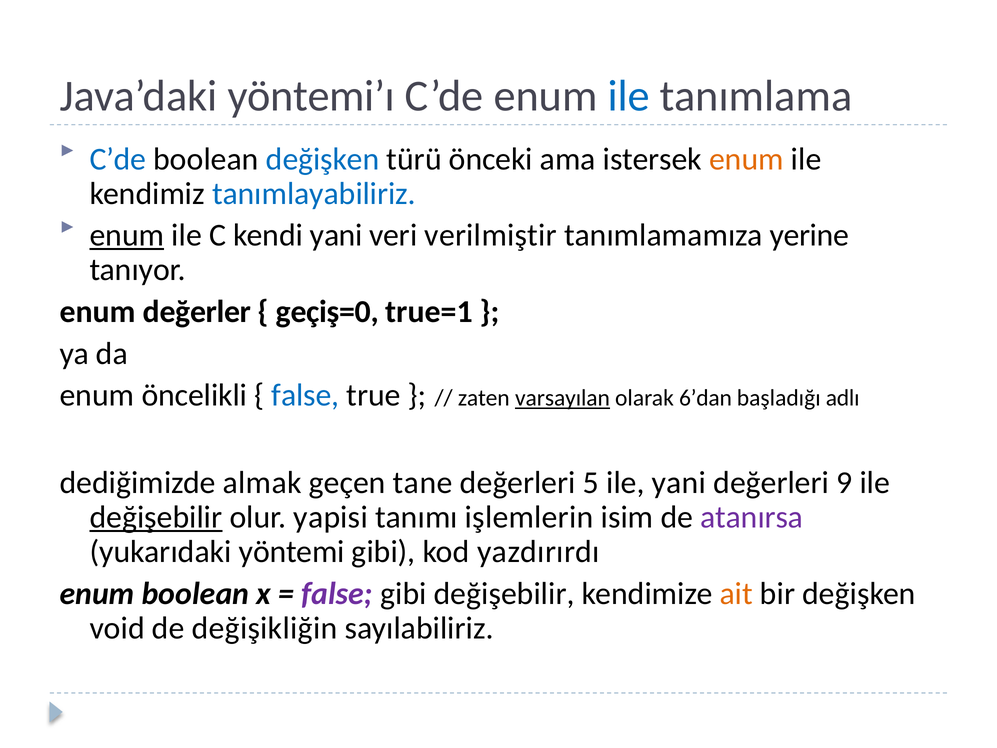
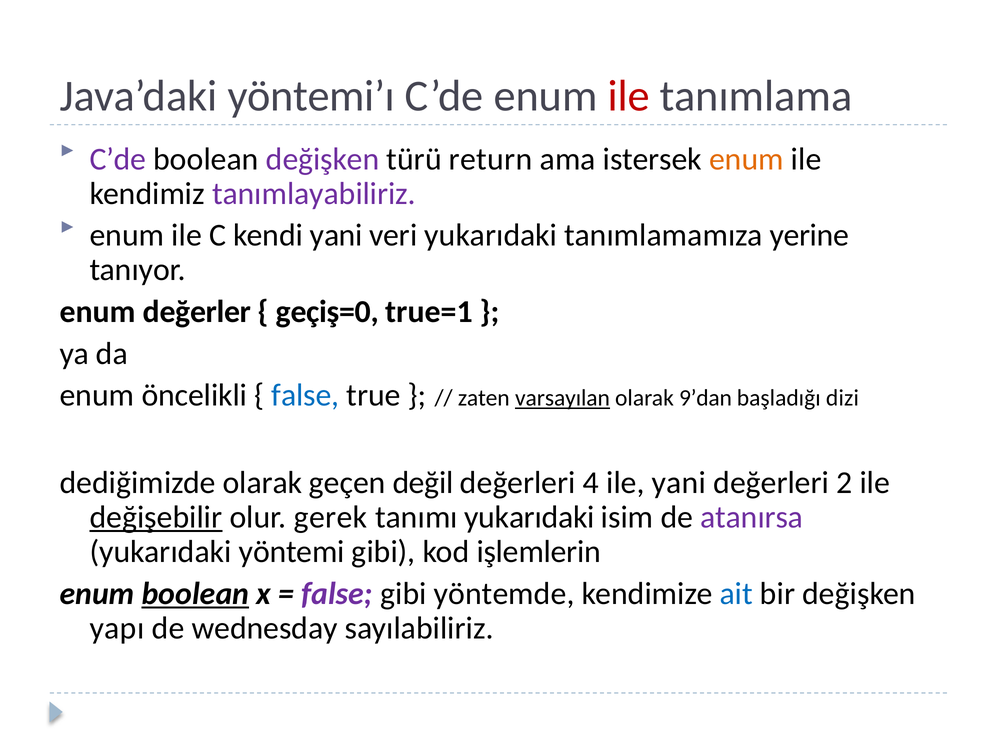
ile at (629, 96) colour: blue -> red
C’de at (118, 159) colour: blue -> purple
değişken at (323, 159) colour: blue -> purple
önceki: önceki -> return
tanımlayabiliriz colour: blue -> purple
enum at (127, 235) underline: present -> none
veri verilmiştir: verilmiştir -> yukarıdaki
6’dan: 6’dan -> 9’dan
adlı: adlı -> dizi
dediğimizde almak: almak -> olarak
tane: tane -> değil
5: 5 -> 4
9: 9 -> 2
yapisi: yapisi -> gerek
tanımı işlemlerin: işlemlerin -> yukarıdaki
yazdırırdı: yazdırırdı -> işlemlerin
boolean at (195, 593) underline: none -> present
gibi değişebilir: değişebilir -> yöntemde
ait colour: orange -> blue
void: void -> yapı
değişikliğin: değişikliğin -> wednesday
